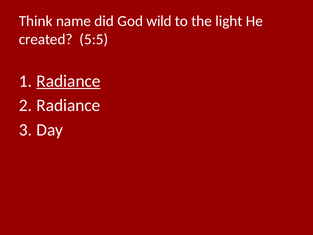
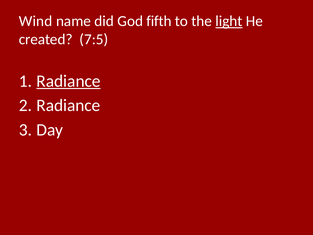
Think: Think -> Wind
wild: wild -> fifth
light underline: none -> present
5:5: 5:5 -> 7:5
